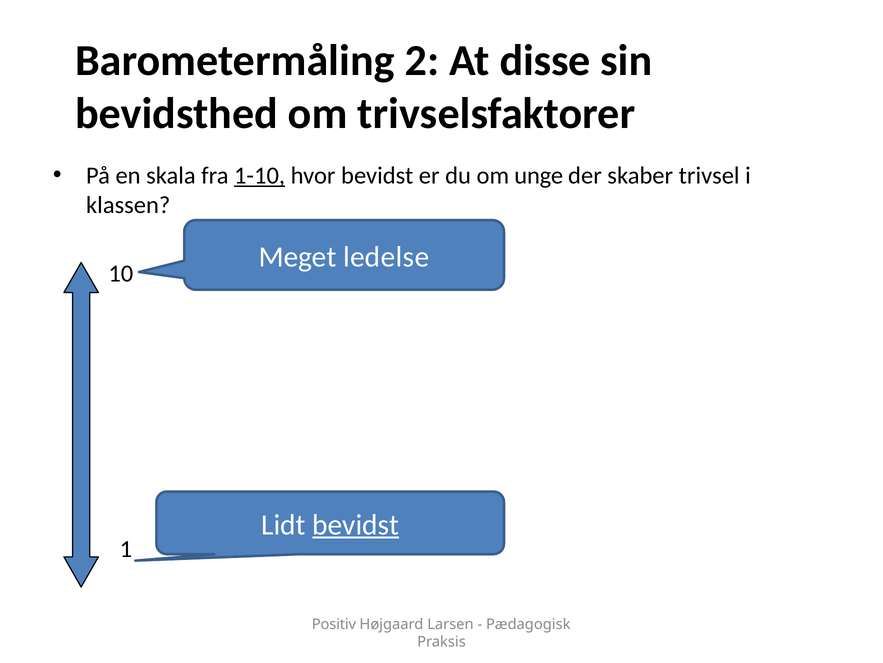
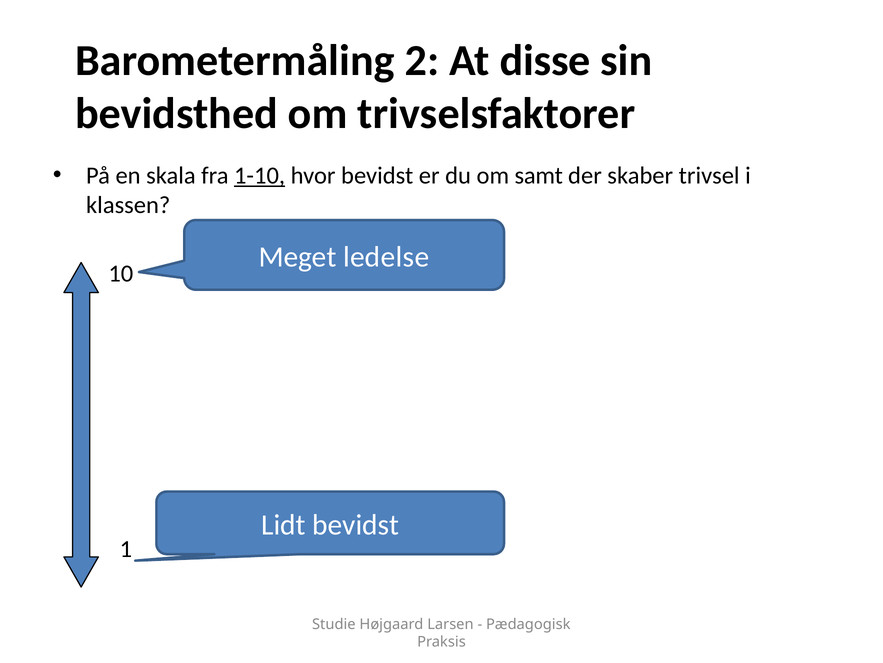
unge: unge -> samt
bevidst at (356, 524) underline: present -> none
Positiv: Positiv -> Studie
